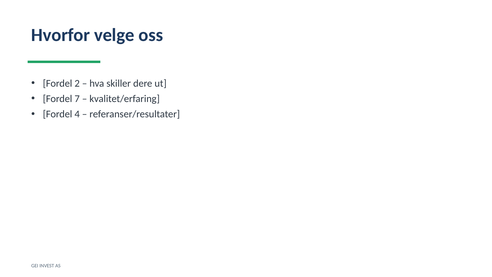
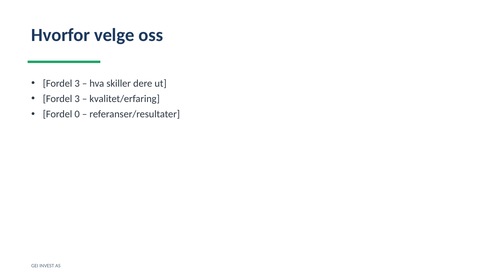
2 at (77, 83): 2 -> 3
7 at (77, 99): 7 -> 3
4: 4 -> 0
